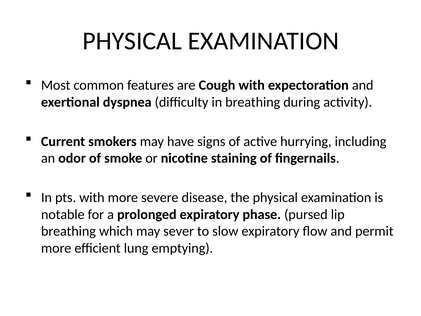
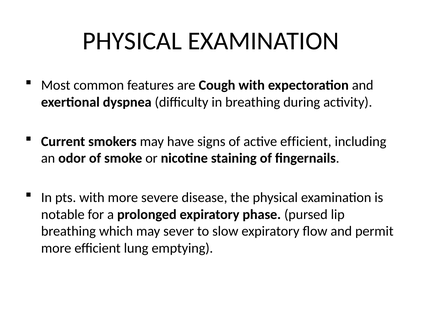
active hurrying: hurrying -> efficient
